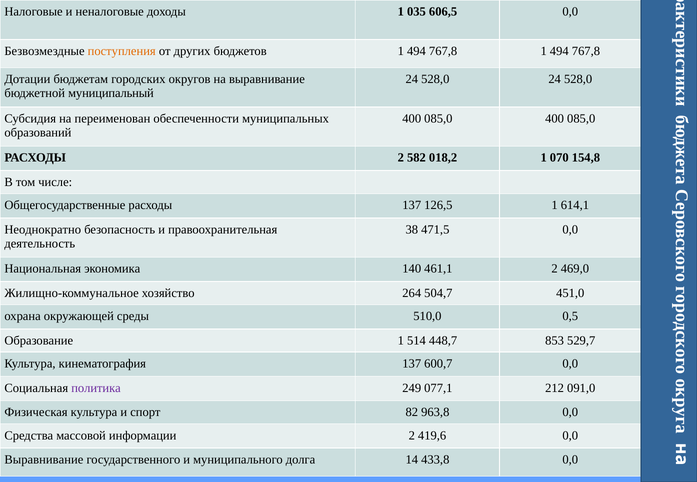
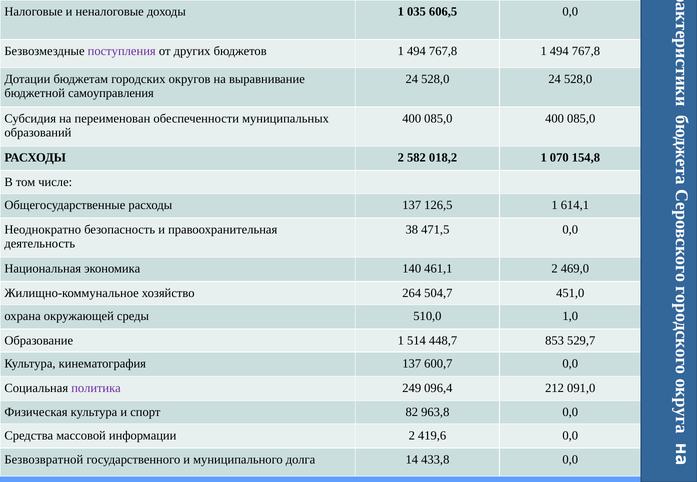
поступления colour: orange -> purple
муниципальный: муниципальный -> самоуправления
0,5: 0,5 -> 1,0
077,1: 077,1 -> 096,4
Выравнивание at (44, 460): Выравнивание -> Безвозвратной
